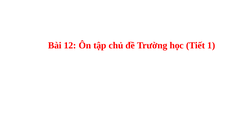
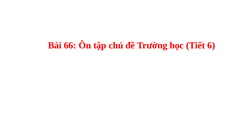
12: 12 -> 66
1: 1 -> 6
